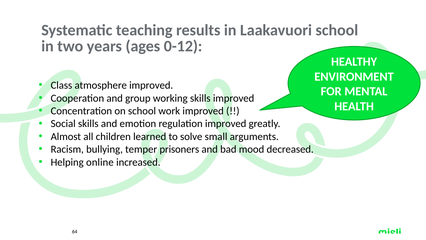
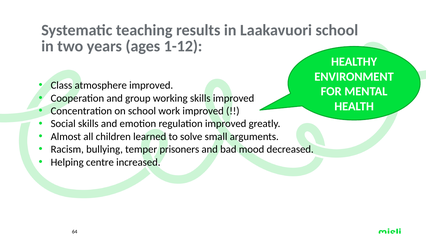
0-12: 0-12 -> 1-12
online: online -> centre
